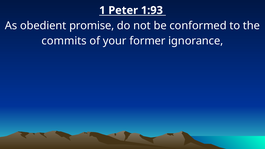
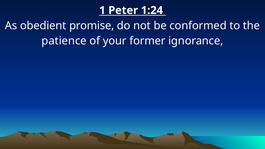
1:93: 1:93 -> 1:24
commits: commits -> patience
